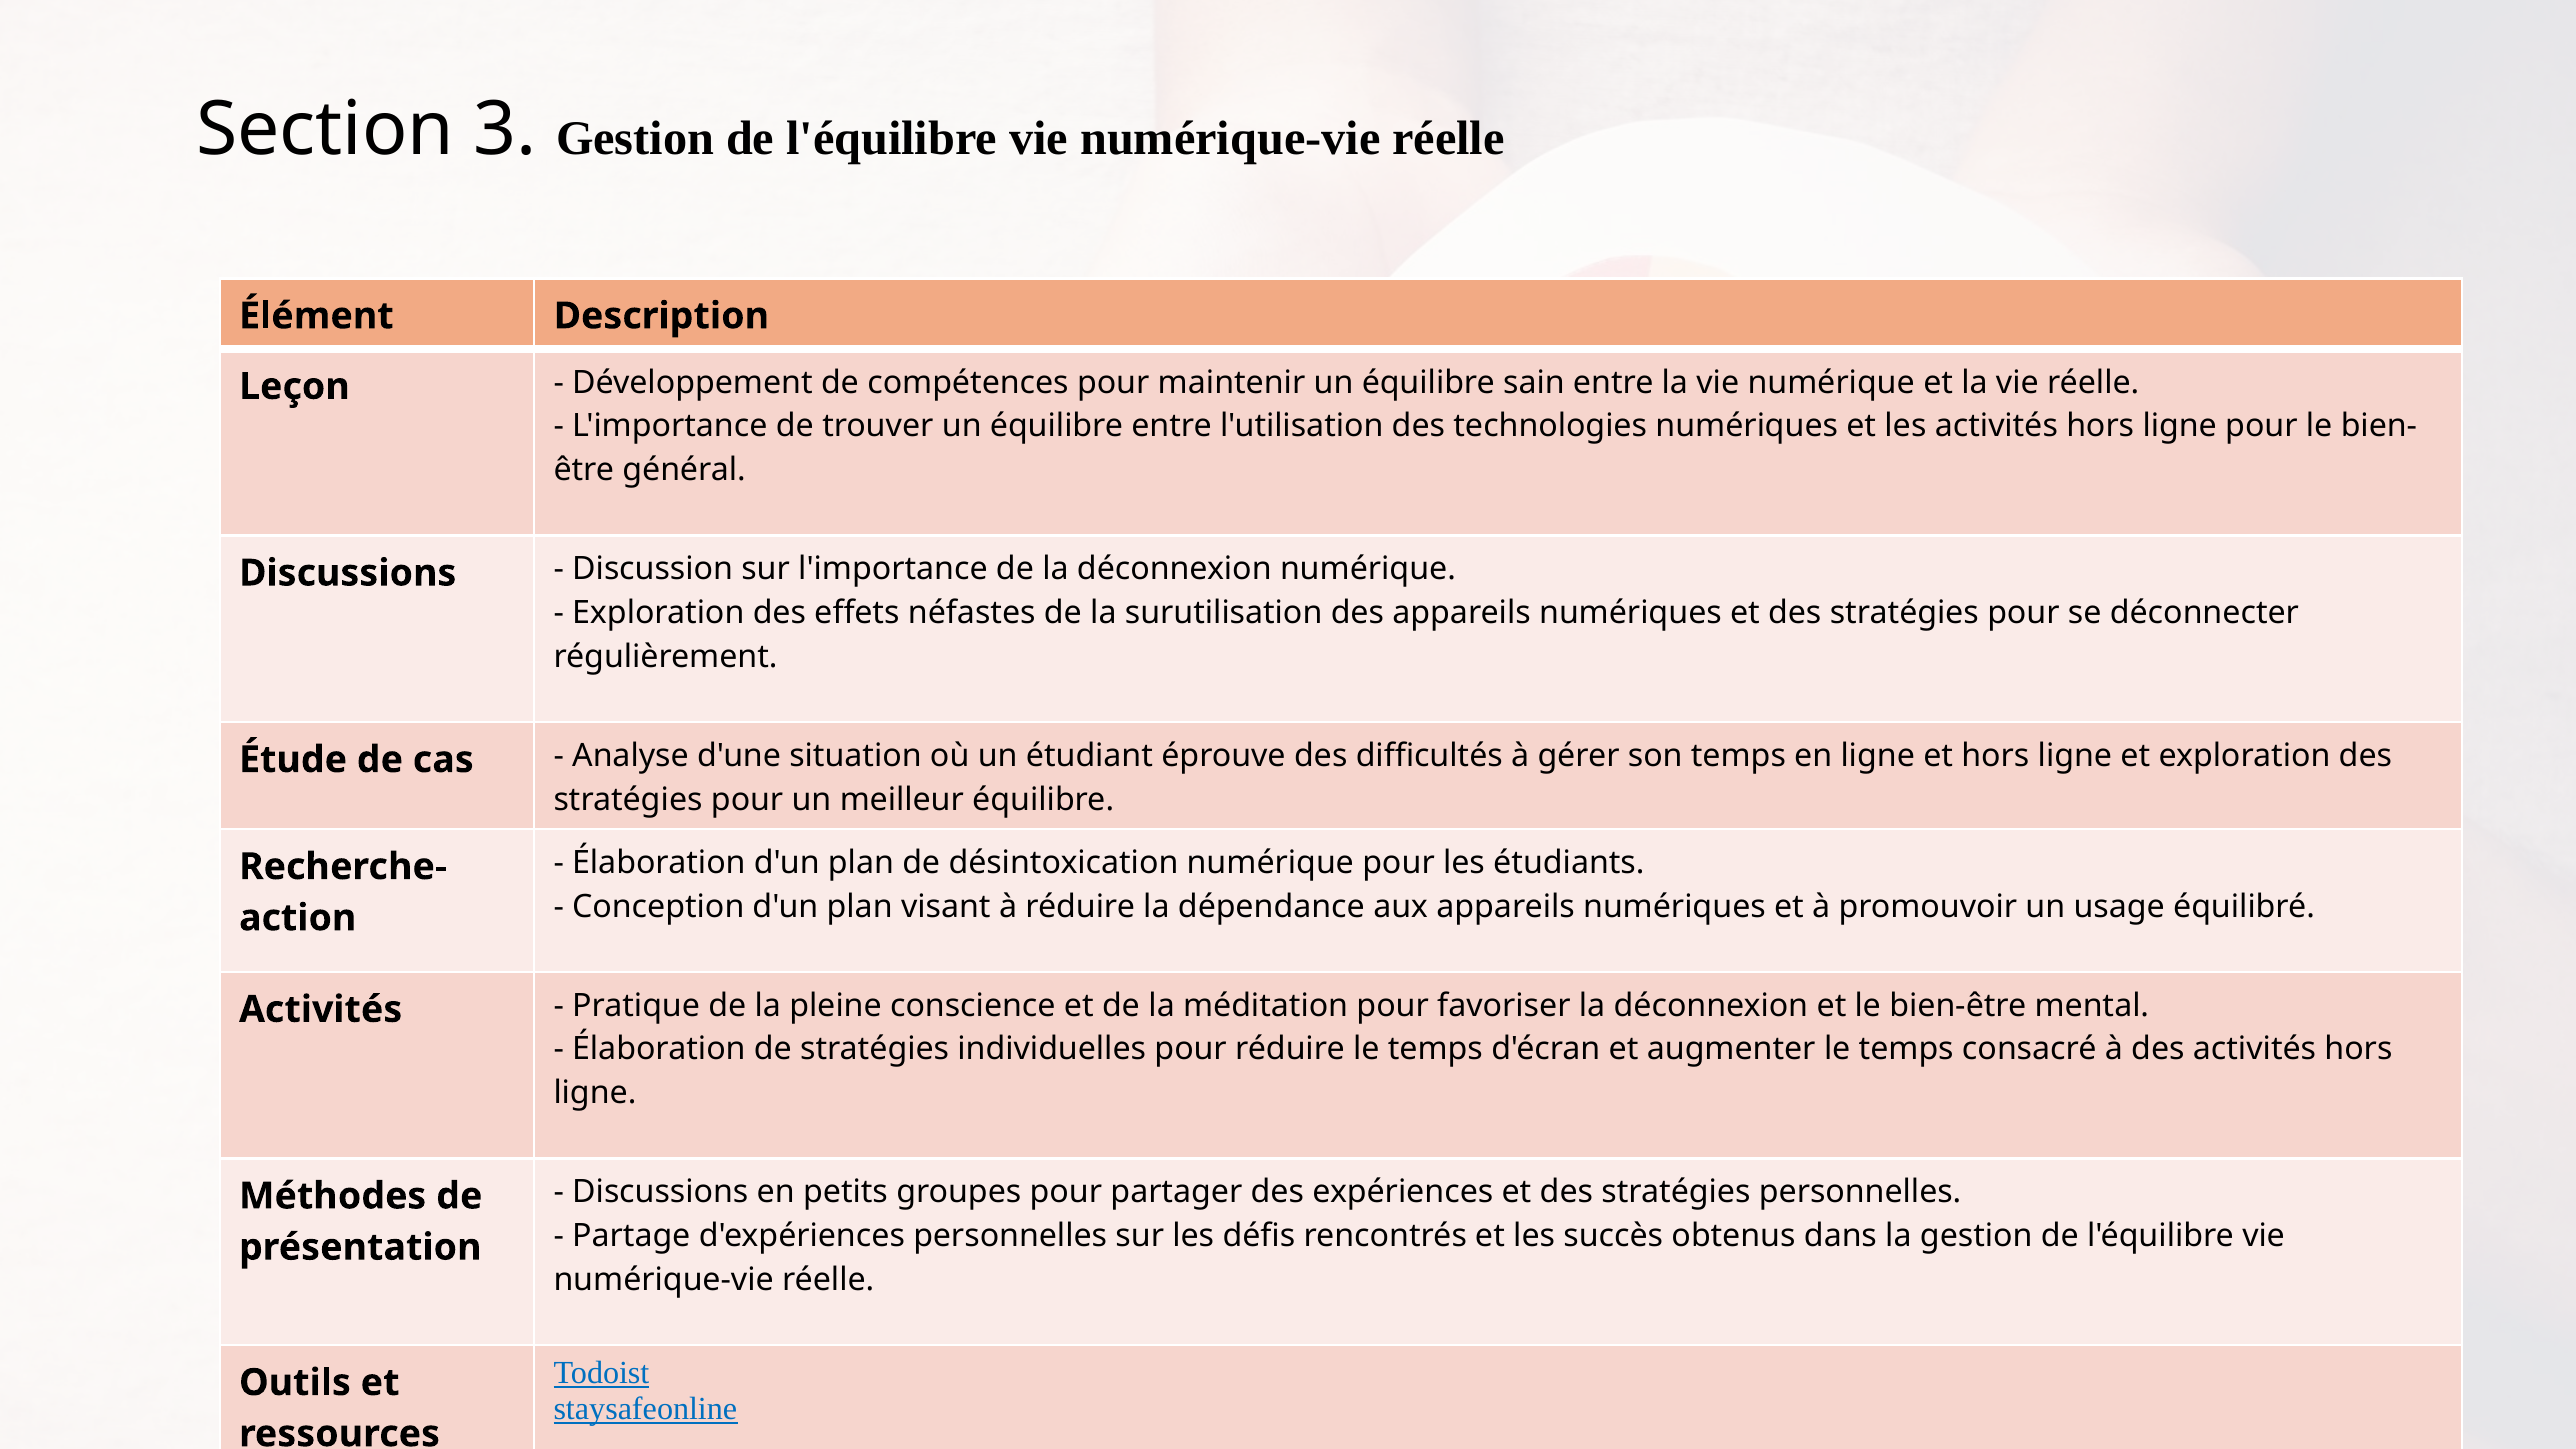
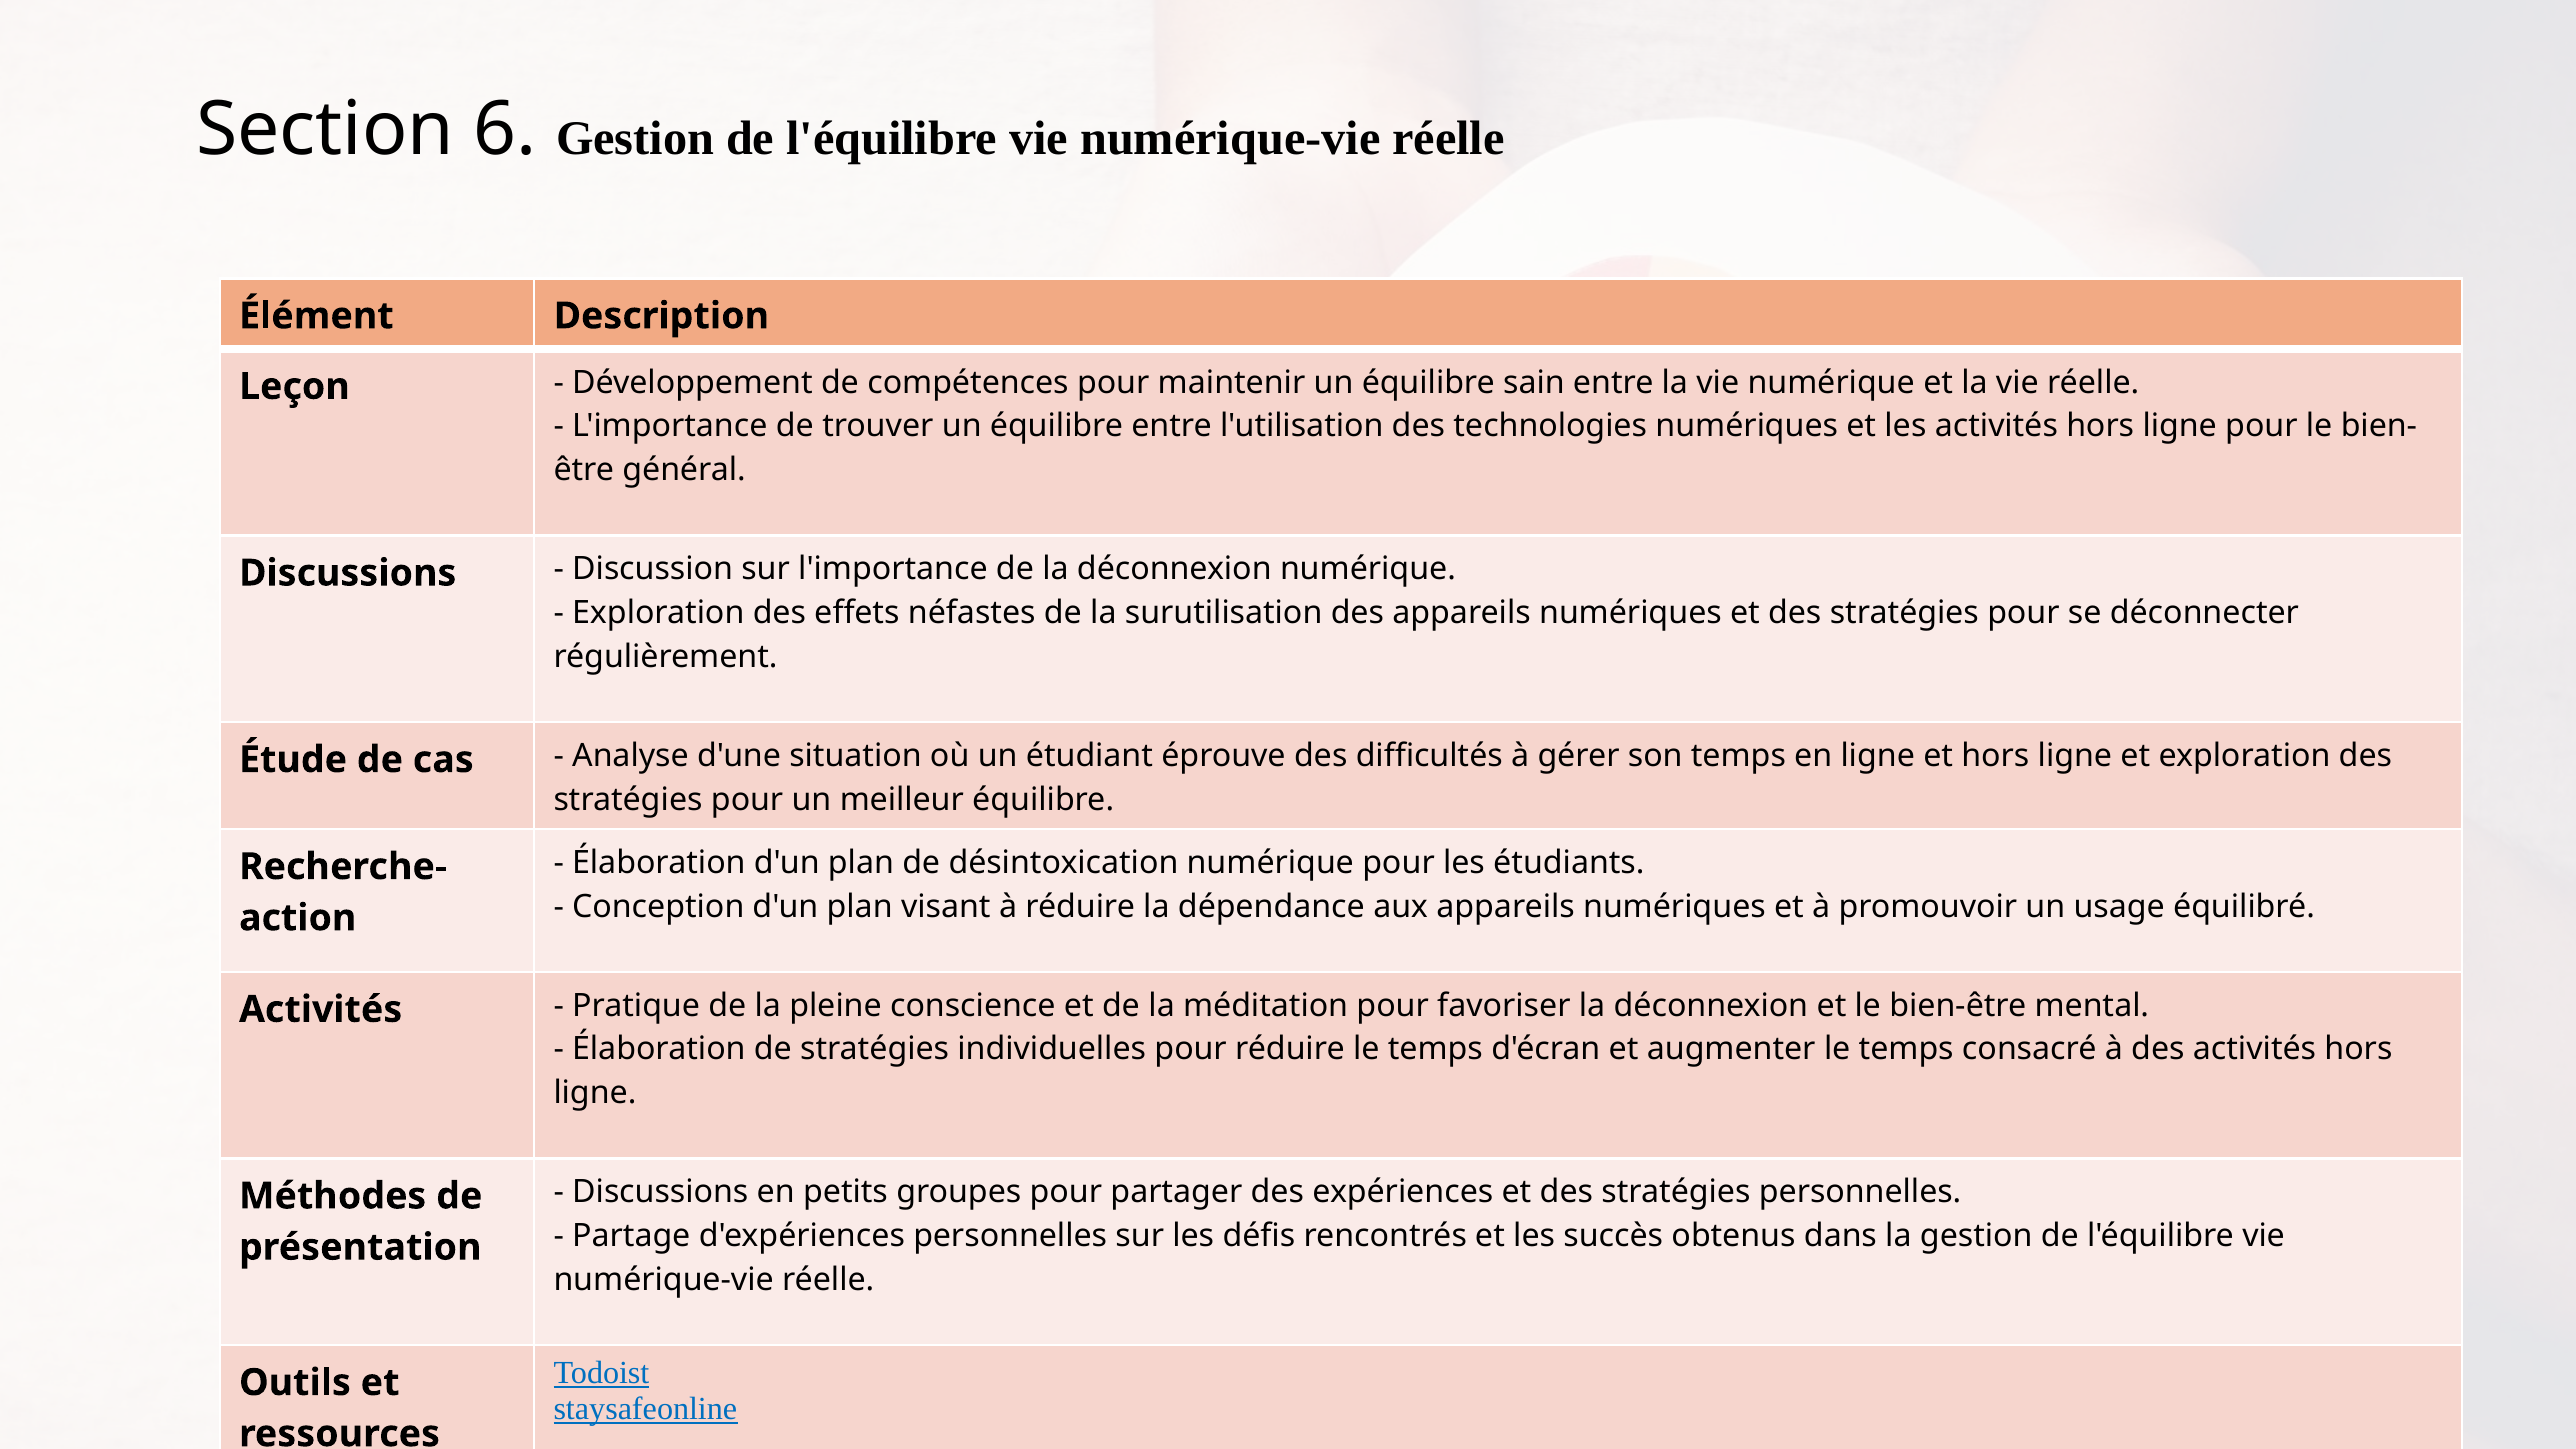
3: 3 -> 6
